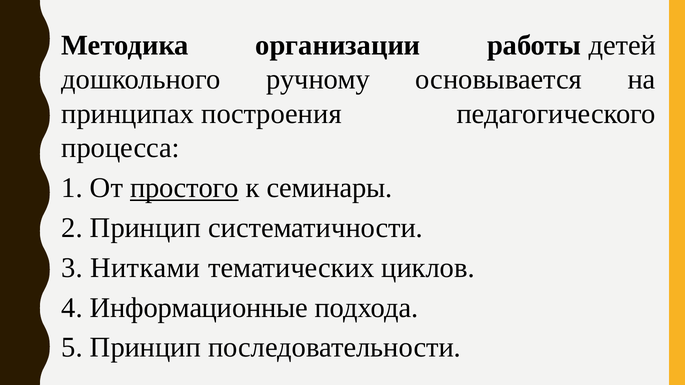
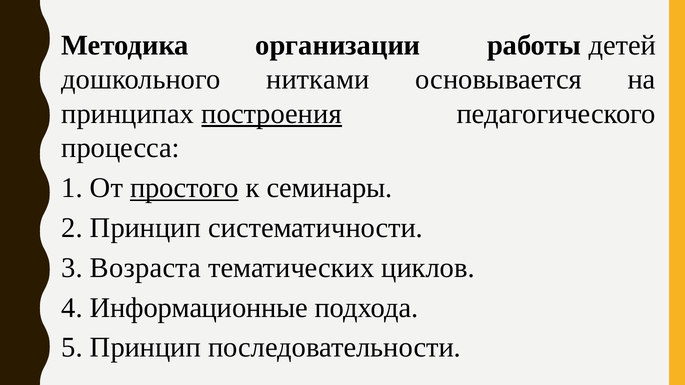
ручному: ручному -> нитками
построения underline: none -> present
Нитками: Нитками -> Возраста
